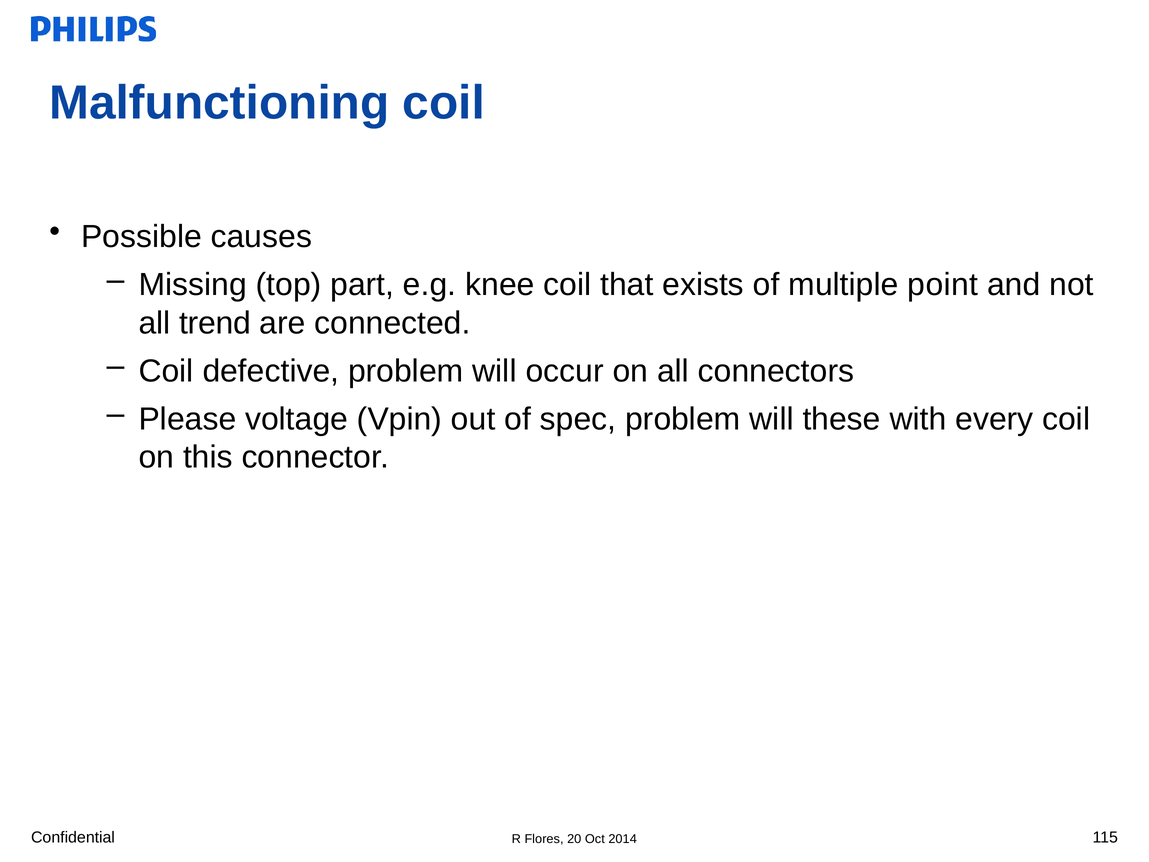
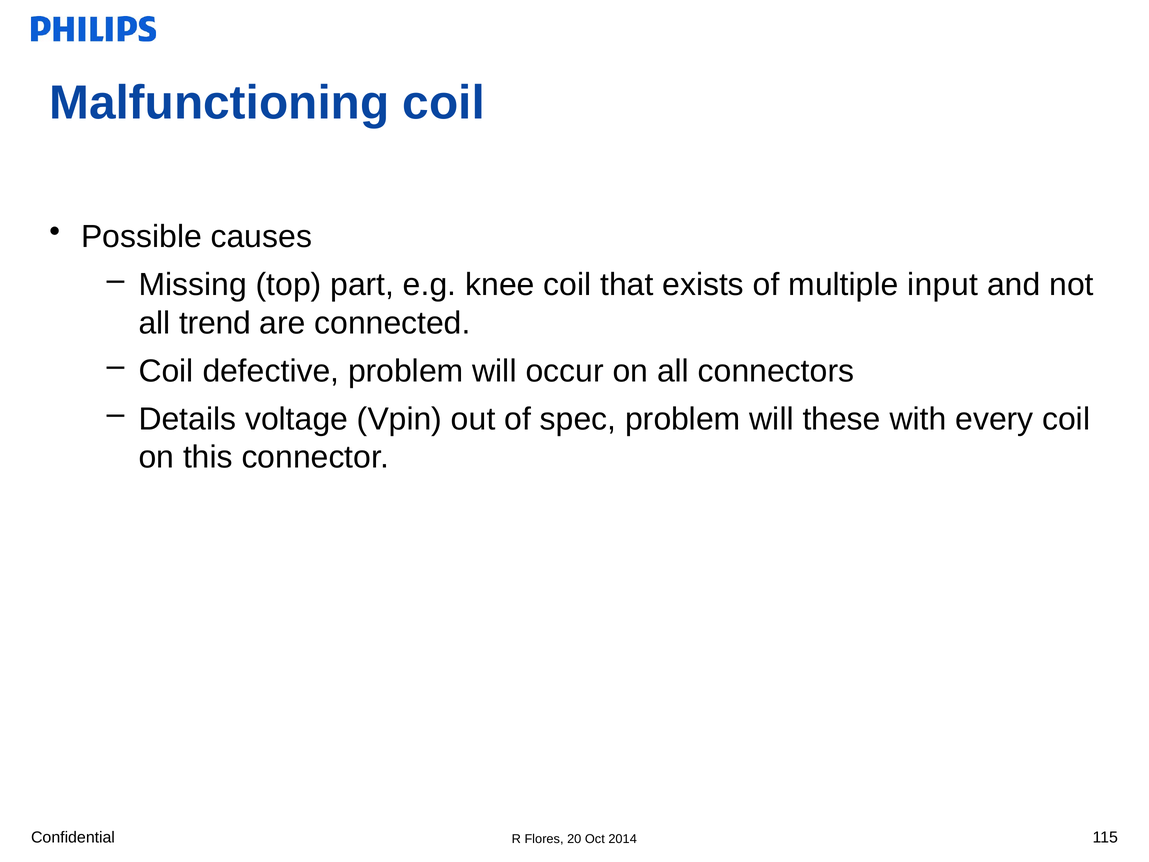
point: point -> input
Please: Please -> Details
